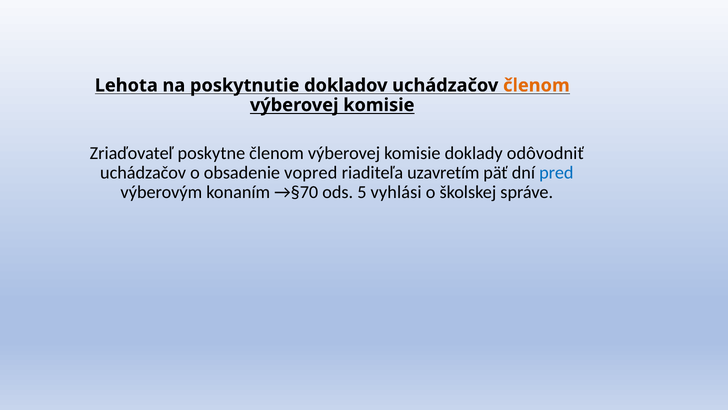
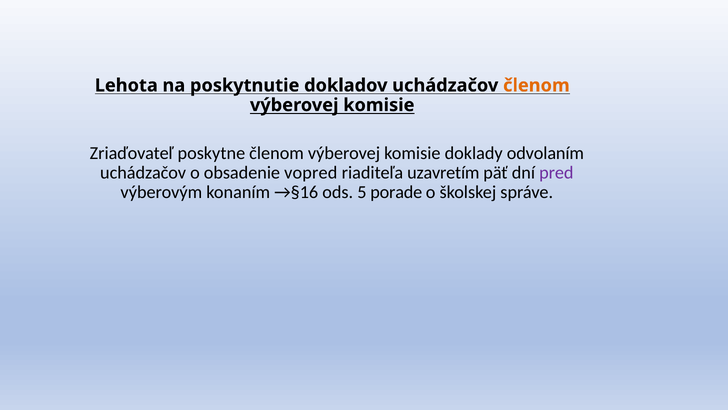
odôvodniť: odôvodniť -> odvolaním
pred colour: blue -> purple
→§70: →§70 -> →§16
vyhlási: vyhlási -> porade
